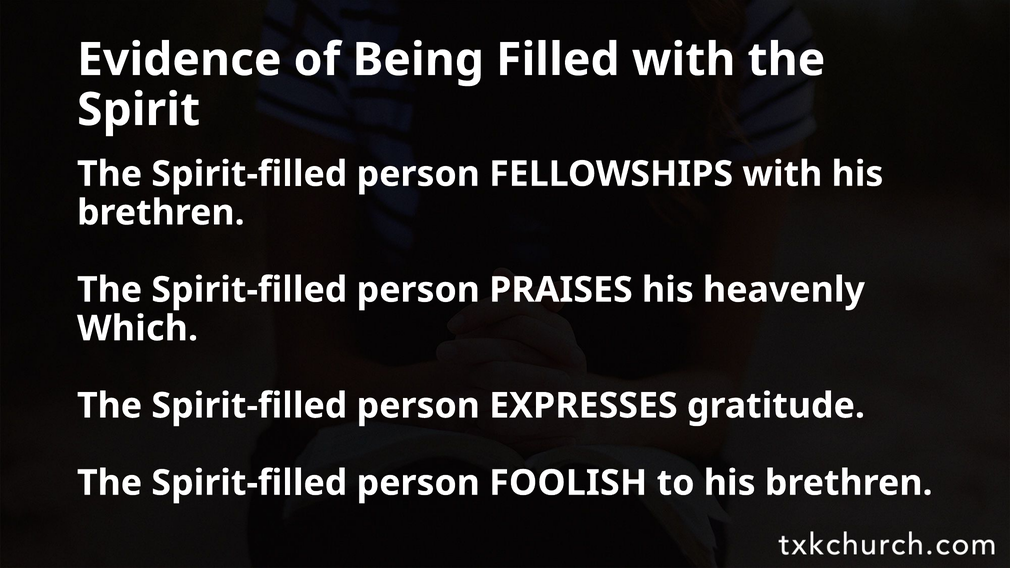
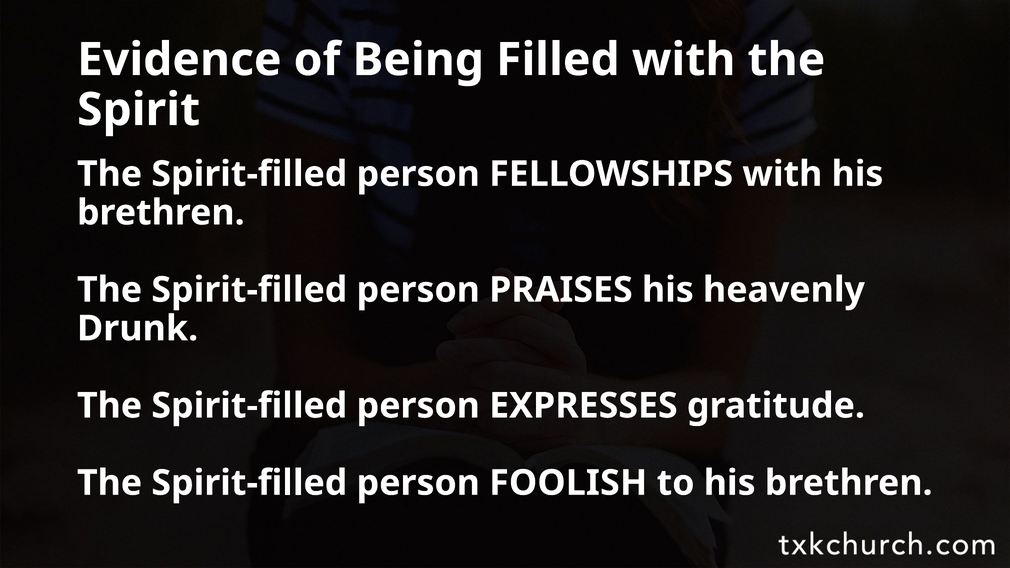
Which: Which -> Drunk
